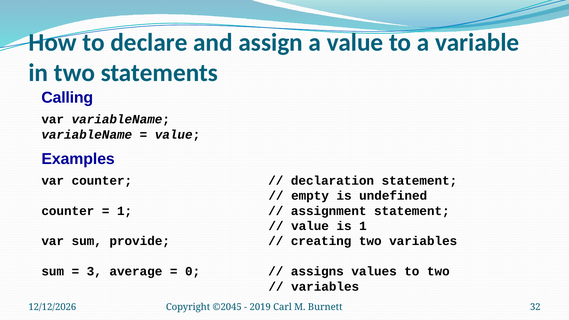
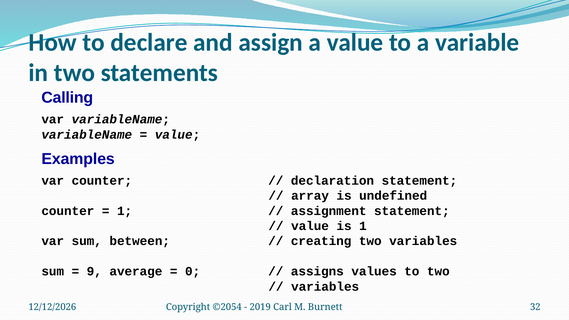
empty: empty -> array
provide: provide -> between
3: 3 -> 9
©2045: ©2045 -> ©2054
